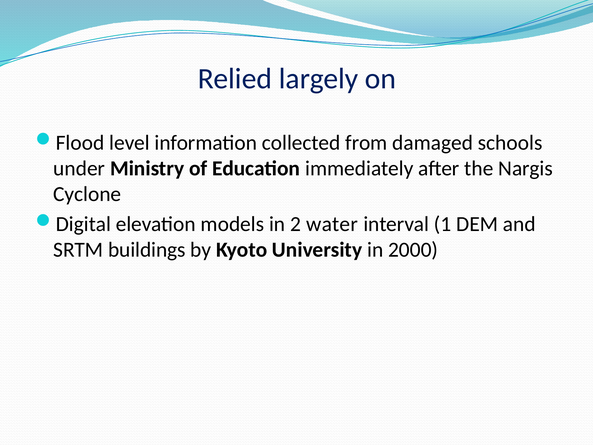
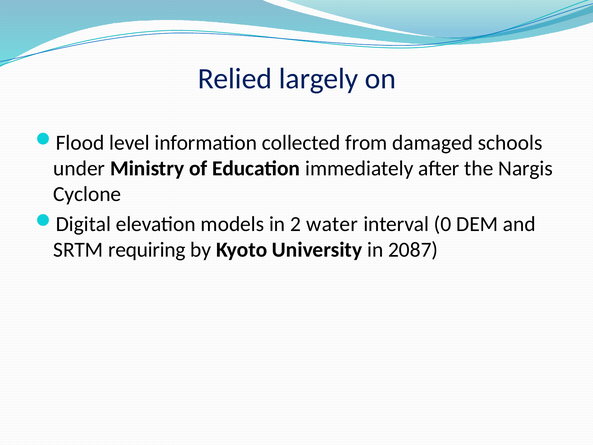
1: 1 -> 0
buildings: buildings -> requiring
2000: 2000 -> 2087
